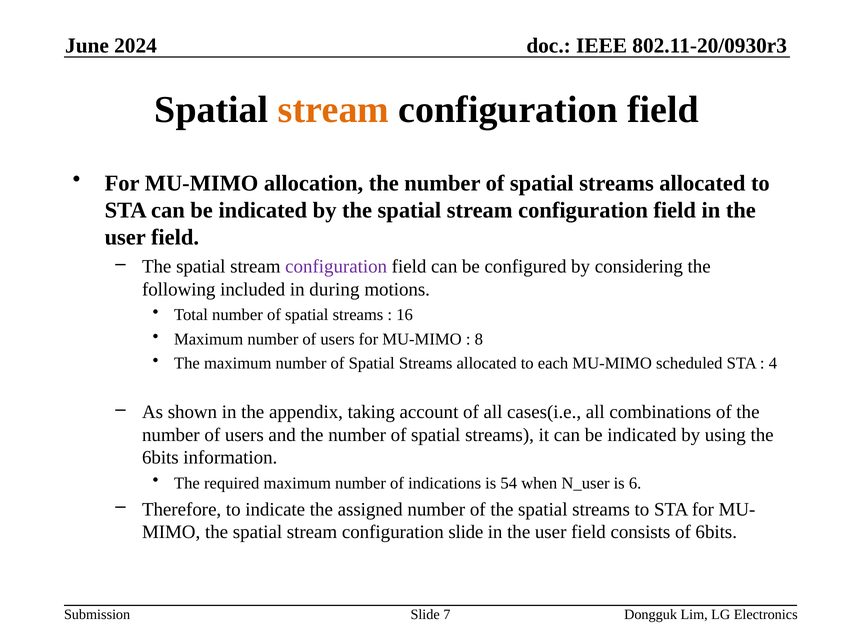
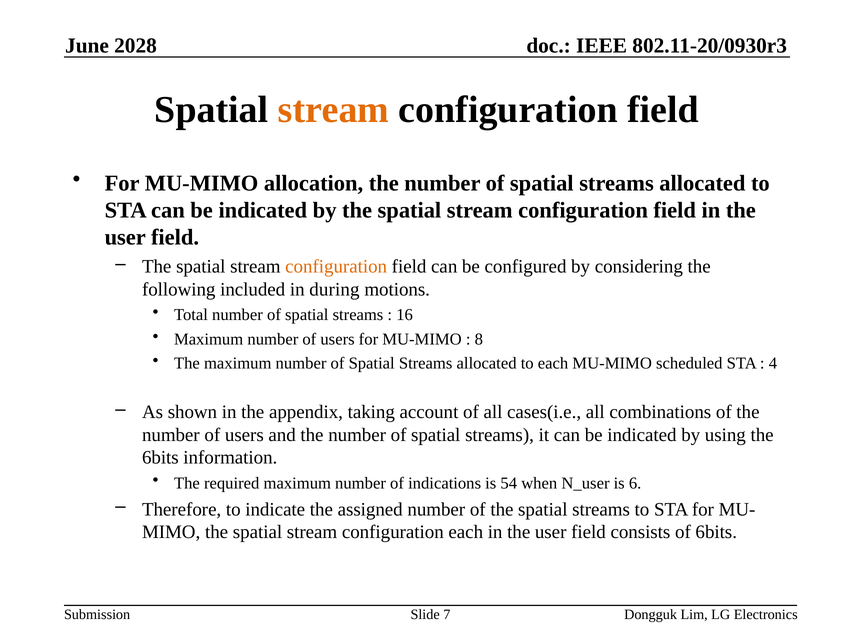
2024: 2024 -> 2028
configuration at (336, 267) colour: purple -> orange
configuration slide: slide -> each
